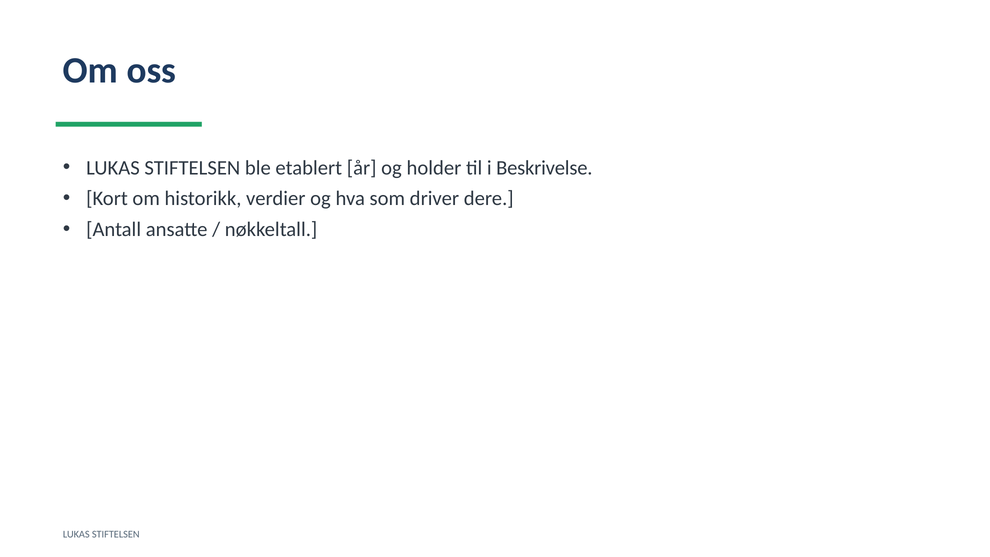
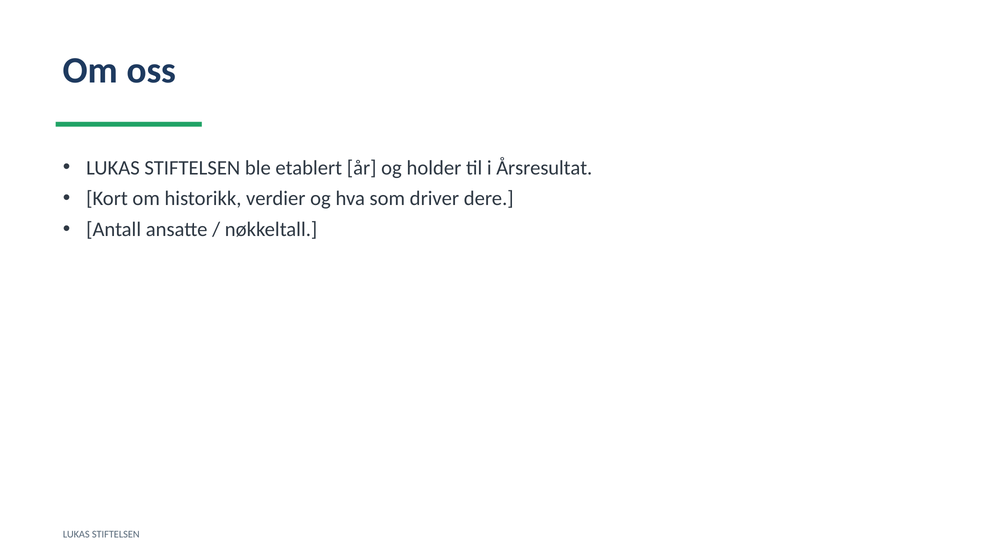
Beskrivelse: Beskrivelse -> Årsresultat
